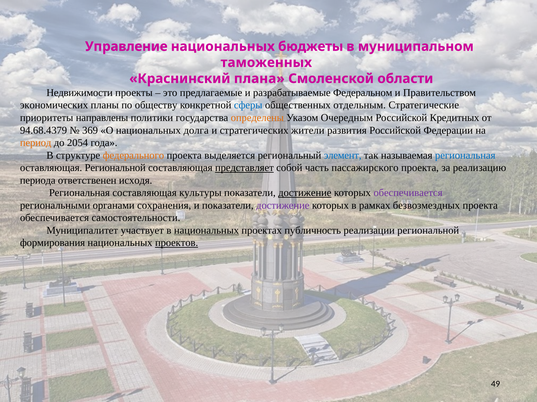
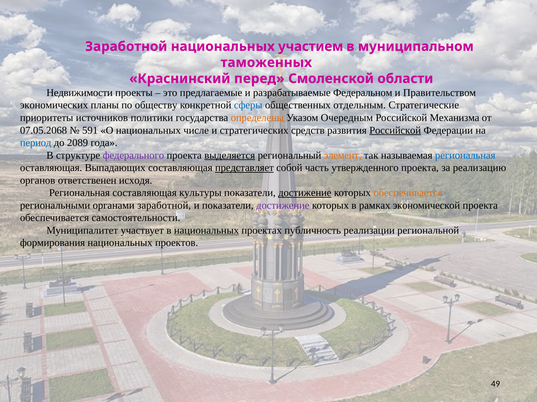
Управление at (126, 47): Управление -> Заработной
бюджеты: бюджеты -> участием
плана: плана -> перед
направлены: направлены -> источников
Кредитных: Кредитных -> Механизма
94.68.4379: 94.68.4379 -> 07.05.2068
369: 369 -> 591
долга: долга -> числе
жители: жители -> средств
Российской at (395, 130) underline: none -> present
период colour: orange -> blue
2054: 2054 -> 2089
федерального colour: orange -> purple
выделяется underline: none -> present
элемент colour: blue -> orange
оставляющая Региональной: Региональной -> Выпадающих
пассажирского: пассажирского -> утвержденного
периода: периода -> органов
обеспечивается at (408, 193) colour: purple -> orange
органами сохранения: сохранения -> заработной
безвозмездных: безвозмездных -> экономической
проектов underline: present -> none
